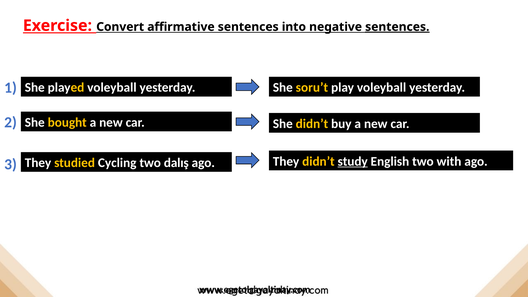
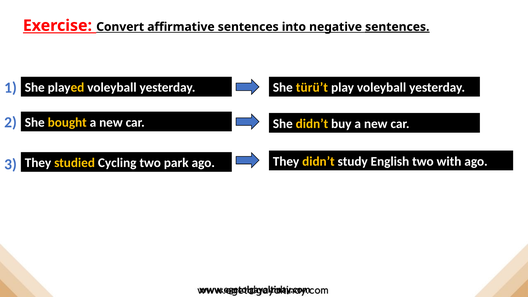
soru’t: soru’t -> türü’t
study underline: present -> none
dalış: dalış -> park
